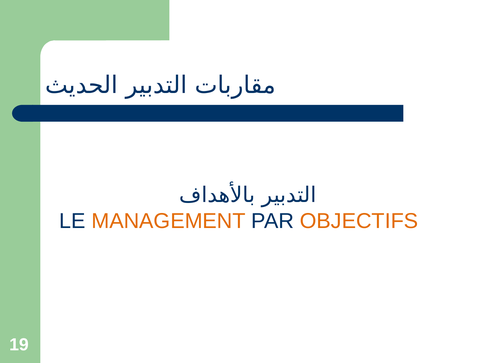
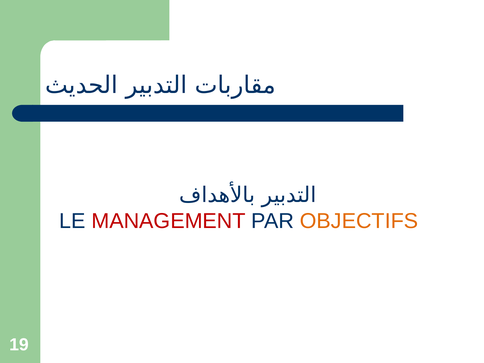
MANAGEMENT colour: orange -> red
